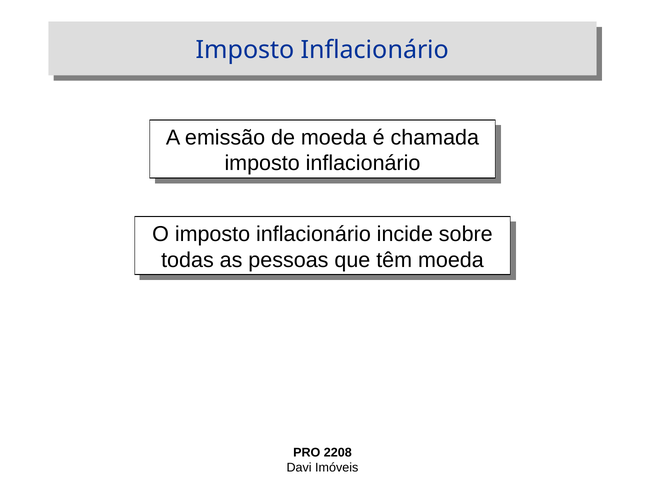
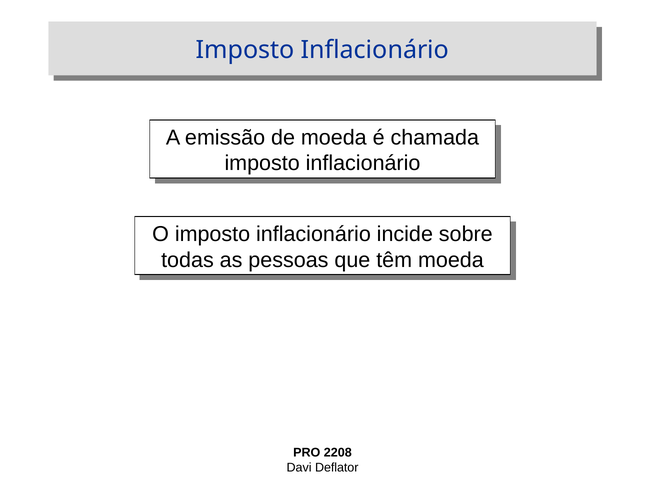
Imóveis: Imóveis -> Deflator
